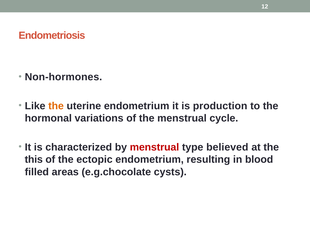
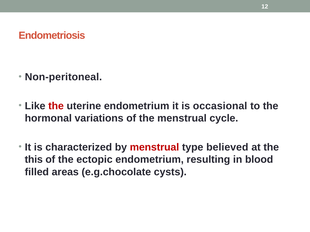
Non-hormones: Non-hormones -> Non-peritoneal
the at (56, 106) colour: orange -> red
production: production -> occasional
